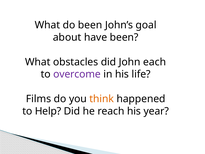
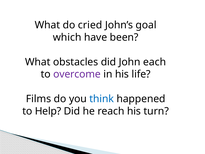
do been: been -> cried
about: about -> which
think colour: orange -> blue
year: year -> turn
